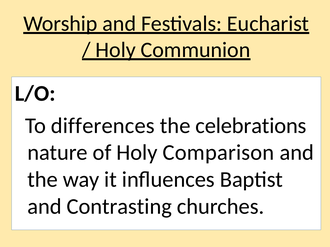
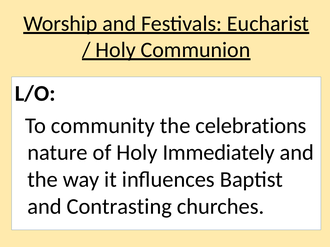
differences: differences -> community
Comparison: Comparison -> Immediately
